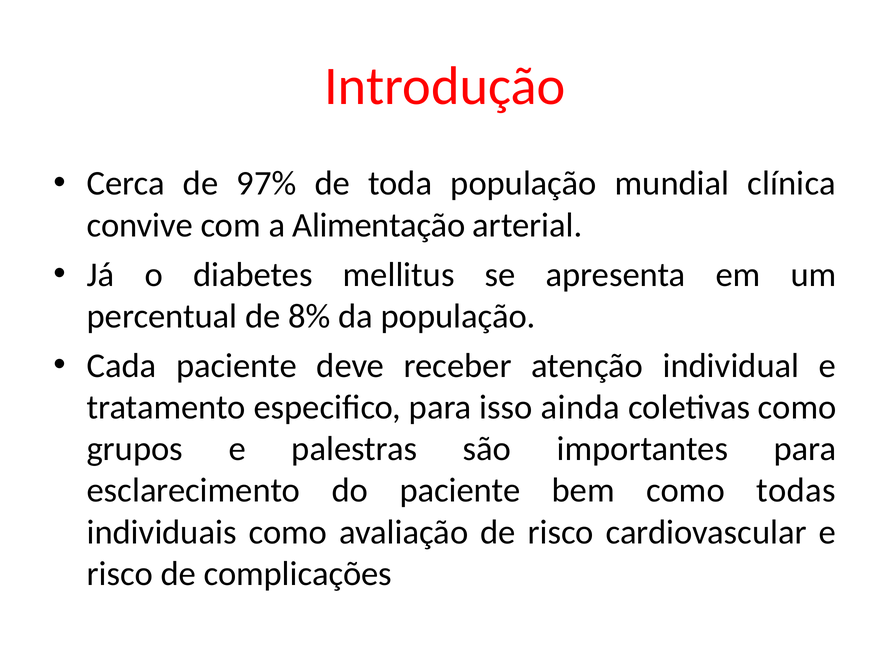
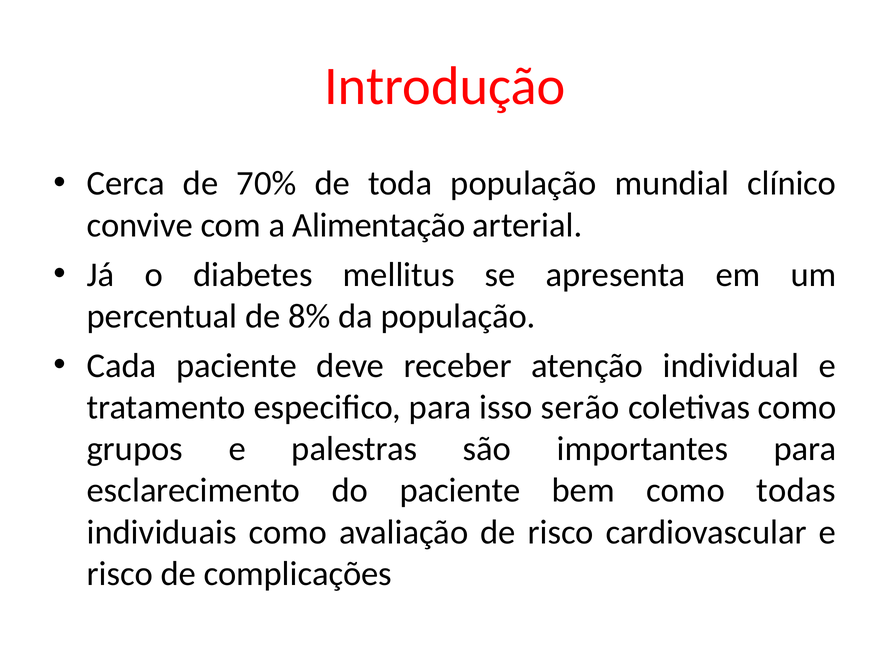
97%: 97% -> 70%
clínica: clínica -> clínico
ainda: ainda -> serão
